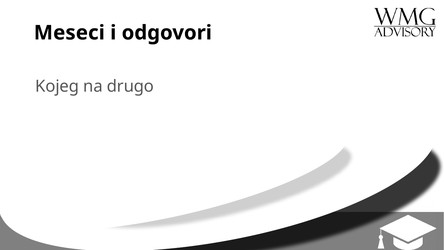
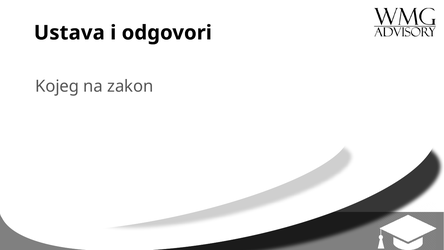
Meseci: Meseci -> Ustava
drugo: drugo -> zakon
